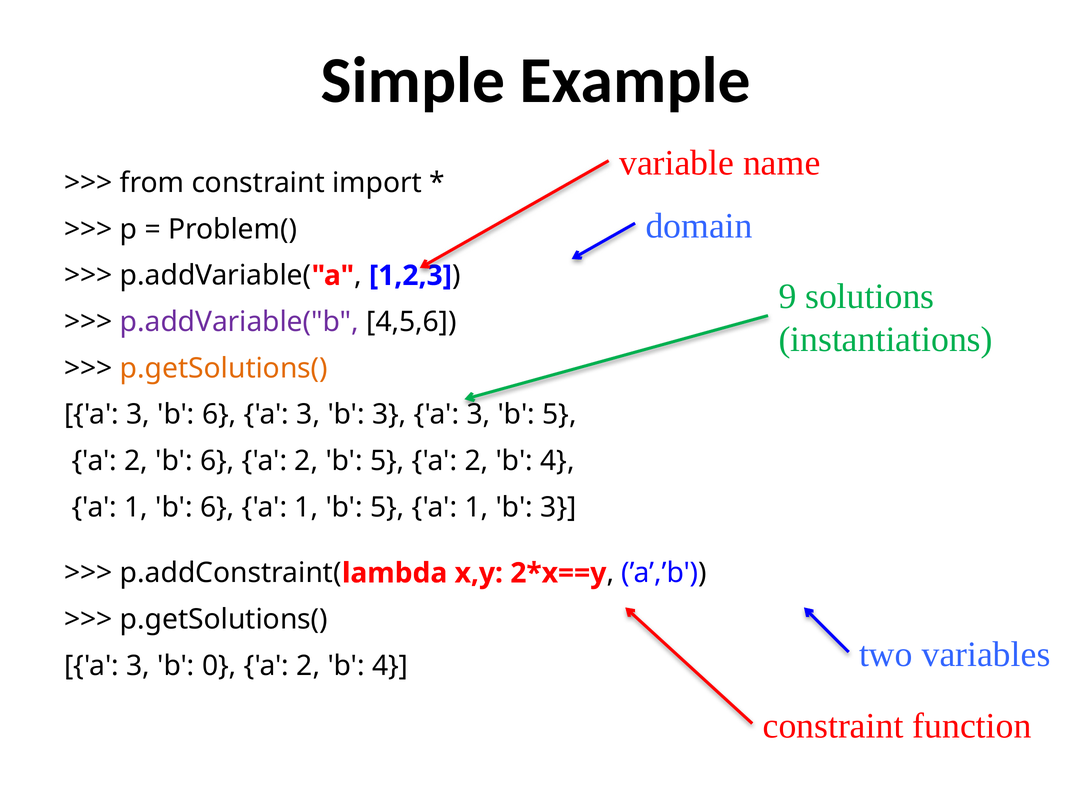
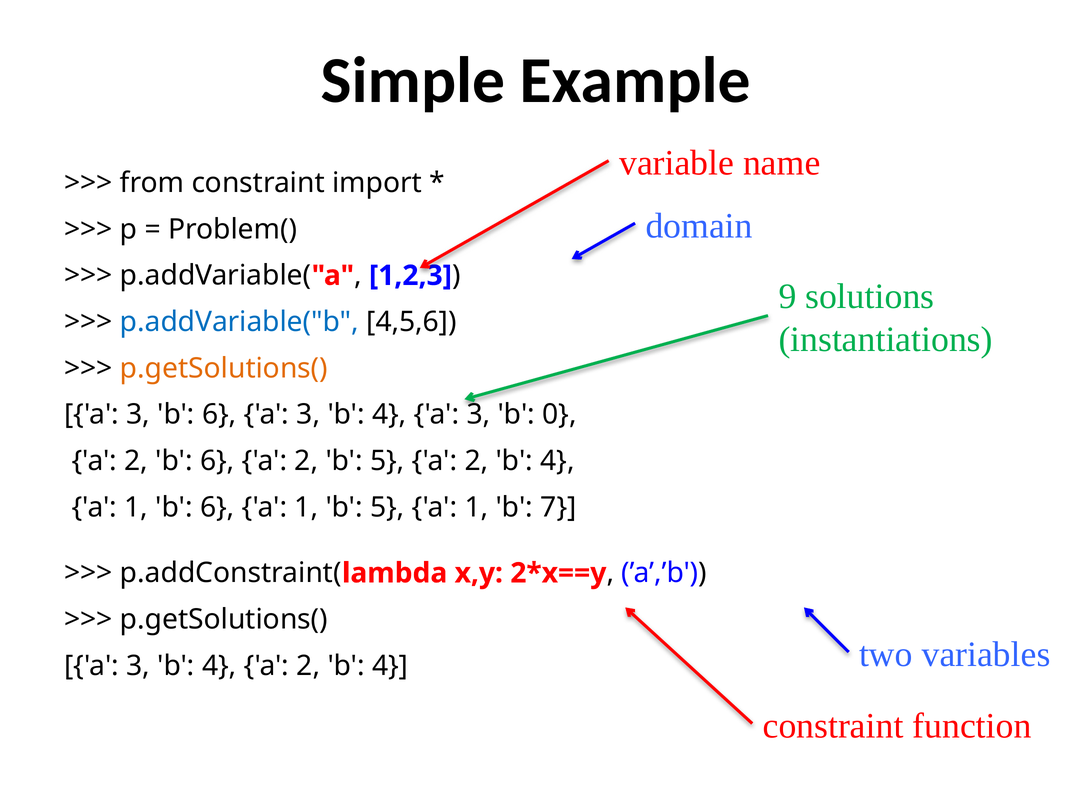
p.addVariable("b colour: purple -> blue
3 at (389, 415): 3 -> 4
3 b 5: 5 -> 0
1 b 3: 3 -> 7
0 at (219, 666): 0 -> 4
